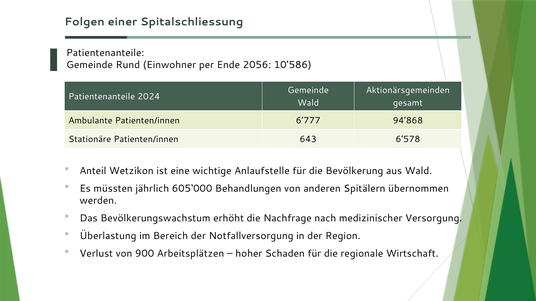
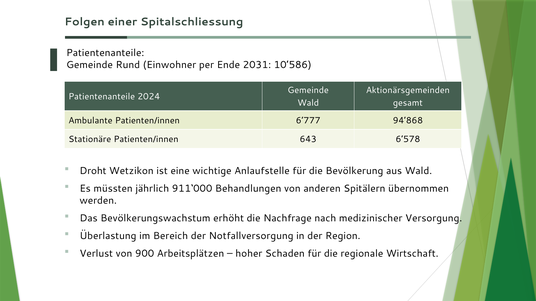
2056: 2056 -> 2031
Anteil: Anteil -> Droht
605‘000: 605‘000 -> 911‘000
